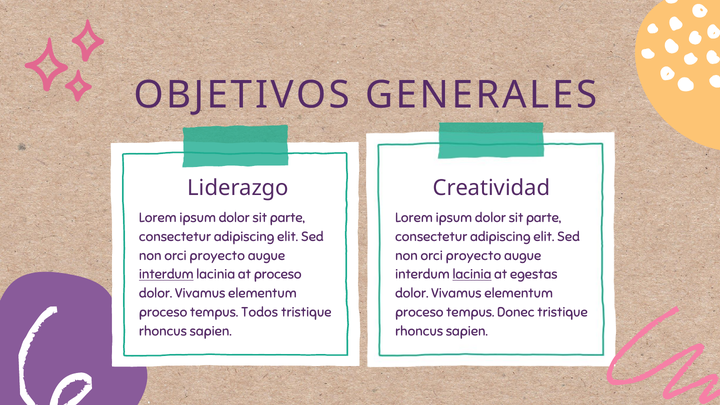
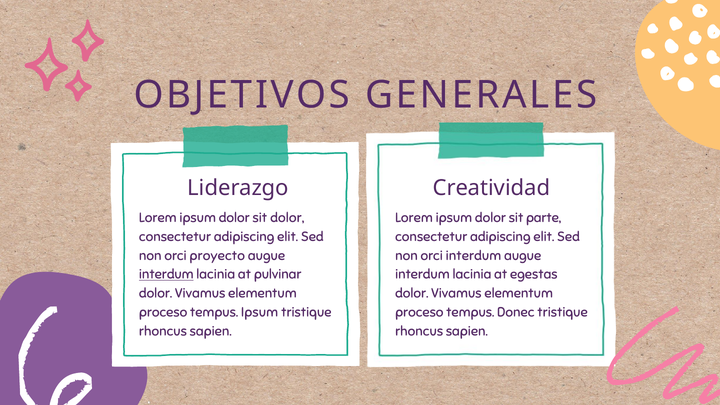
parte at (287, 218): parte -> dolor
proyecto at (473, 256): proyecto -> interdum
at proceso: proceso -> pulvinar
lacinia at (472, 275) underline: present -> none
tempus Todos: Todos -> Ipsum
